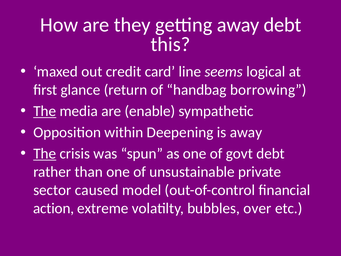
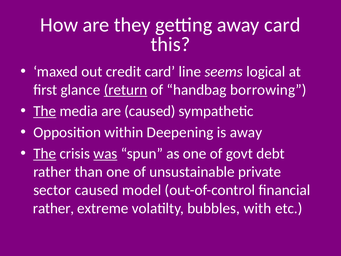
away debt: debt -> card
return underline: none -> present
are enable: enable -> caused
was underline: none -> present
action at (54, 208): action -> rather
over: over -> with
